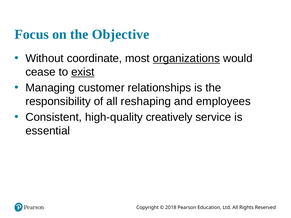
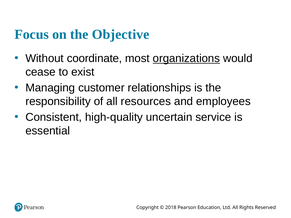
exist underline: present -> none
reshaping: reshaping -> resources
creatively: creatively -> uncertain
